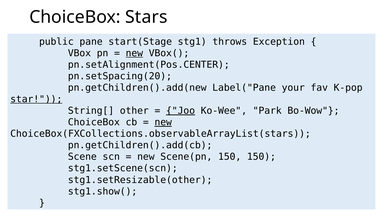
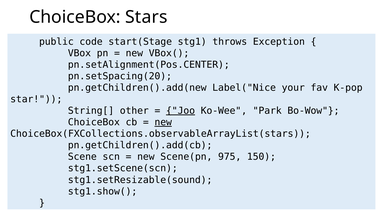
pane: pane -> code
new at (134, 53) underline: present -> none
Label("Pane: Label("Pane -> Label("Nice
star underline: present -> none
Scene(pn 150: 150 -> 975
stg1.setResizable(other: stg1.setResizable(other -> stg1.setResizable(sound
